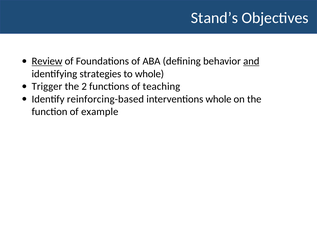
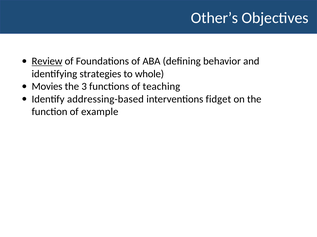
Stand’s: Stand’s -> Other’s
and underline: present -> none
Trigger: Trigger -> Movies
2: 2 -> 3
reinforcing-based: reinforcing-based -> addressing-based
interventions whole: whole -> fidget
